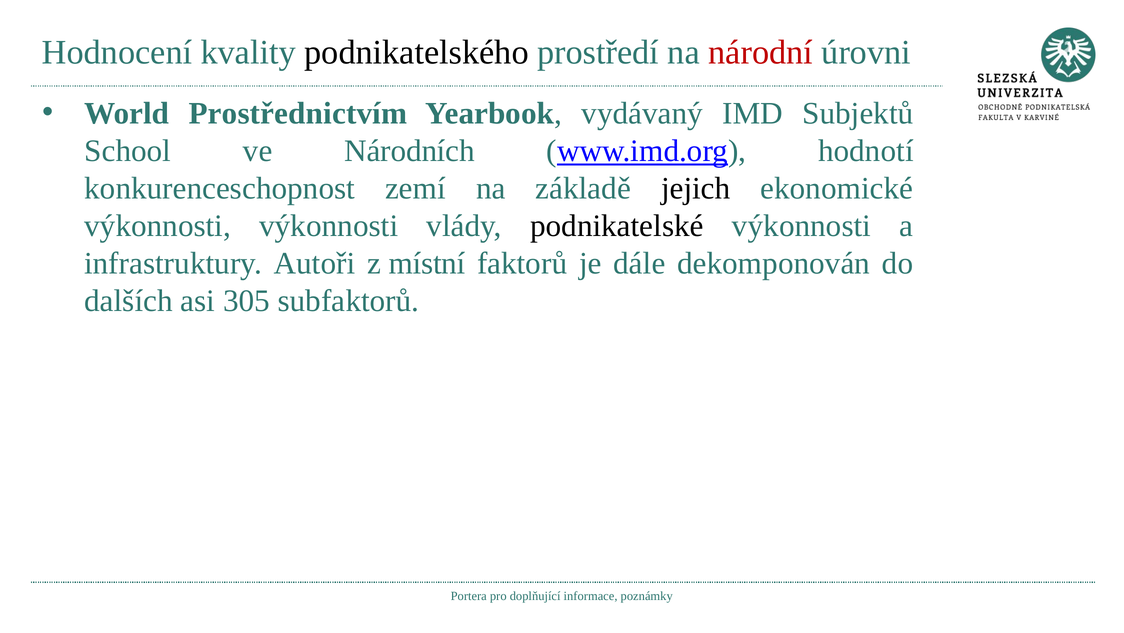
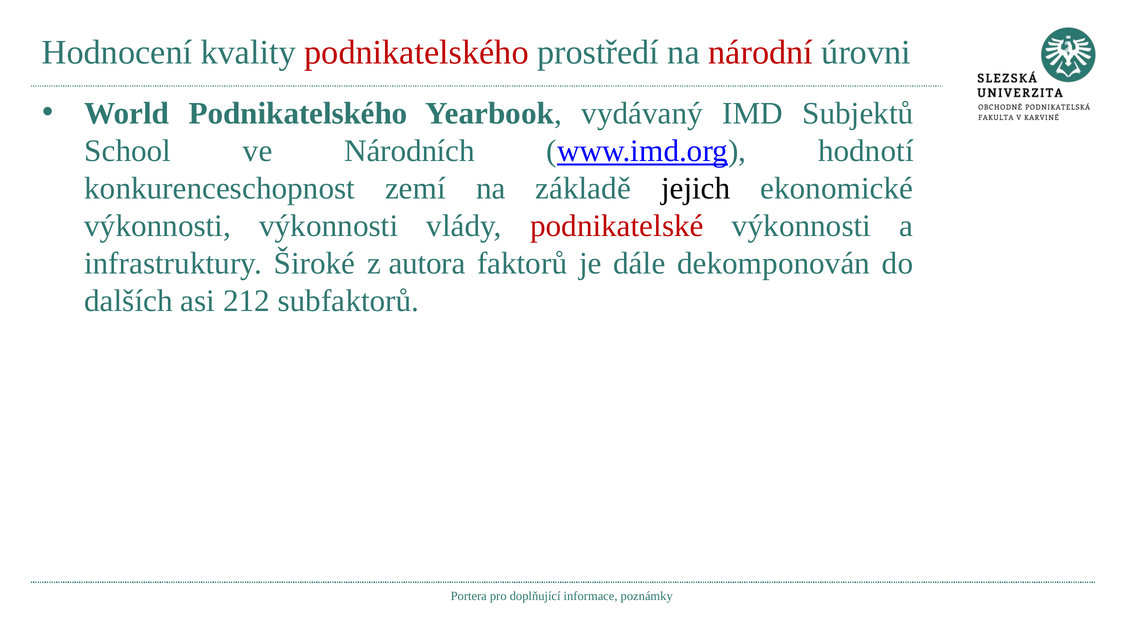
podnikatelského at (416, 53) colour: black -> red
World Prostřednictvím: Prostřednictvím -> Podnikatelského
podnikatelské colour: black -> red
Autoři: Autoři -> Široké
místní: místní -> autora
305: 305 -> 212
